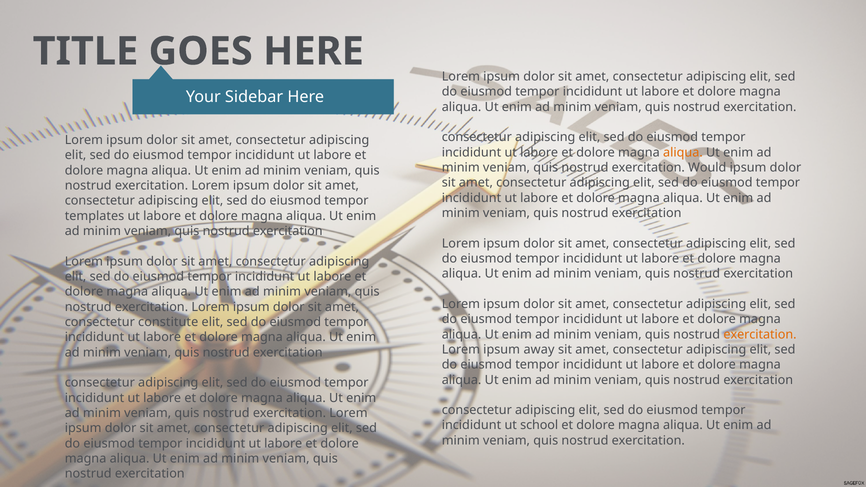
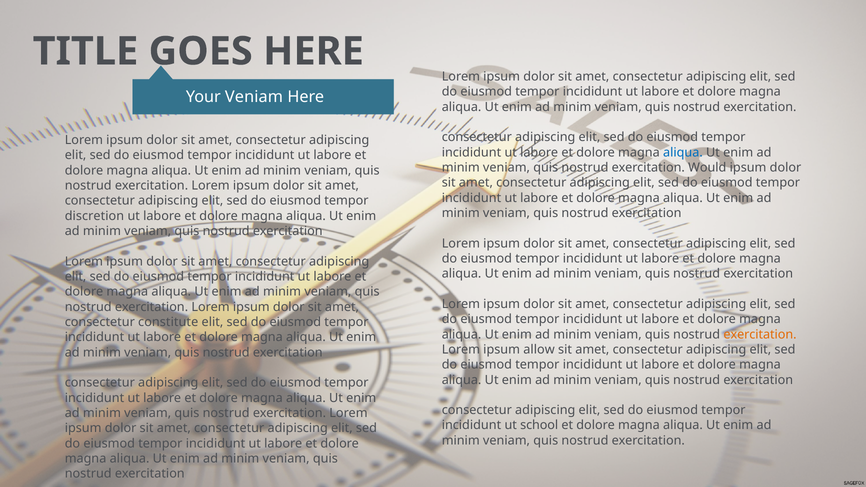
Your Sidebar: Sidebar -> Veniam
aliqua at (683, 152) colour: orange -> blue
templates: templates -> discretion
away: away -> allow
